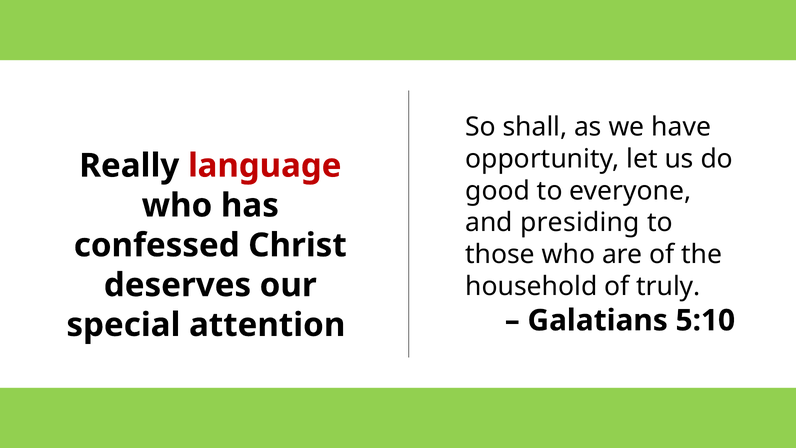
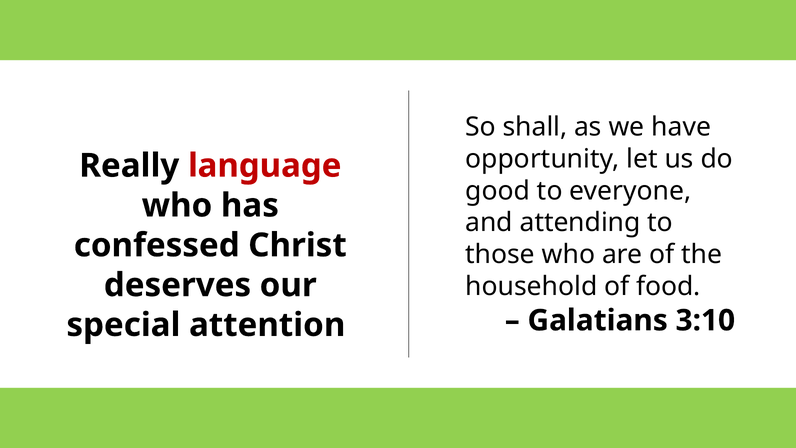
presiding: presiding -> attending
truly: truly -> food
5:10: 5:10 -> 3:10
